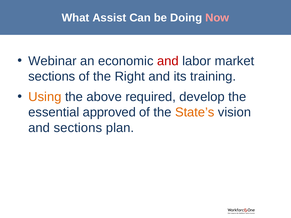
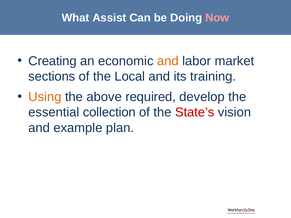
Webinar: Webinar -> Creating
and at (168, 61) colour: red -> orange
Right: Right -> Local
approved: approved -> collection
State’s colour: orange -> red
and sections: sections -> example
